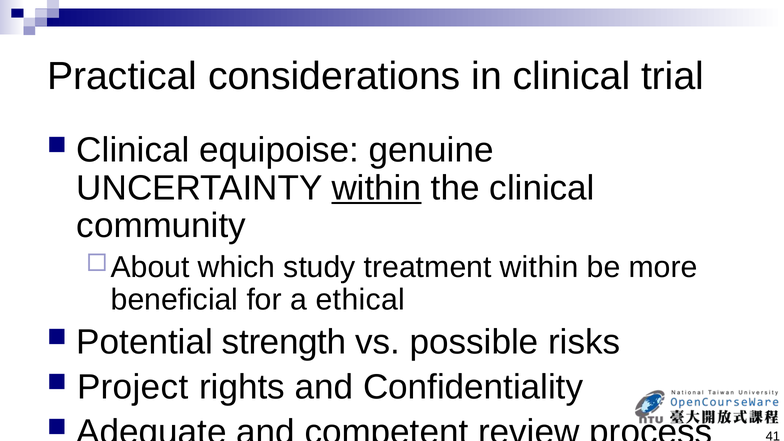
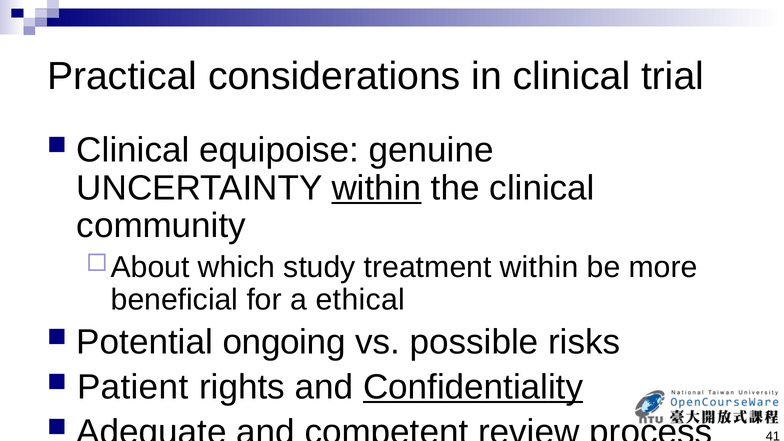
strength: strength -> ongoing
Project: Project -> Patient
Confidentiality underline: none -> present
